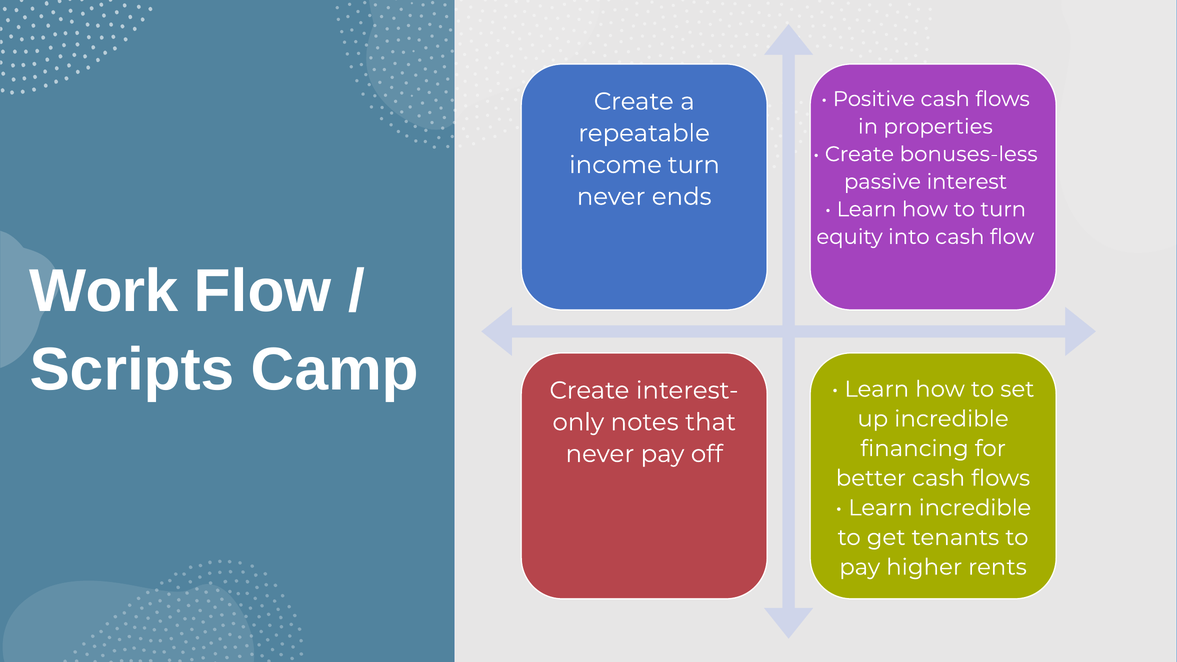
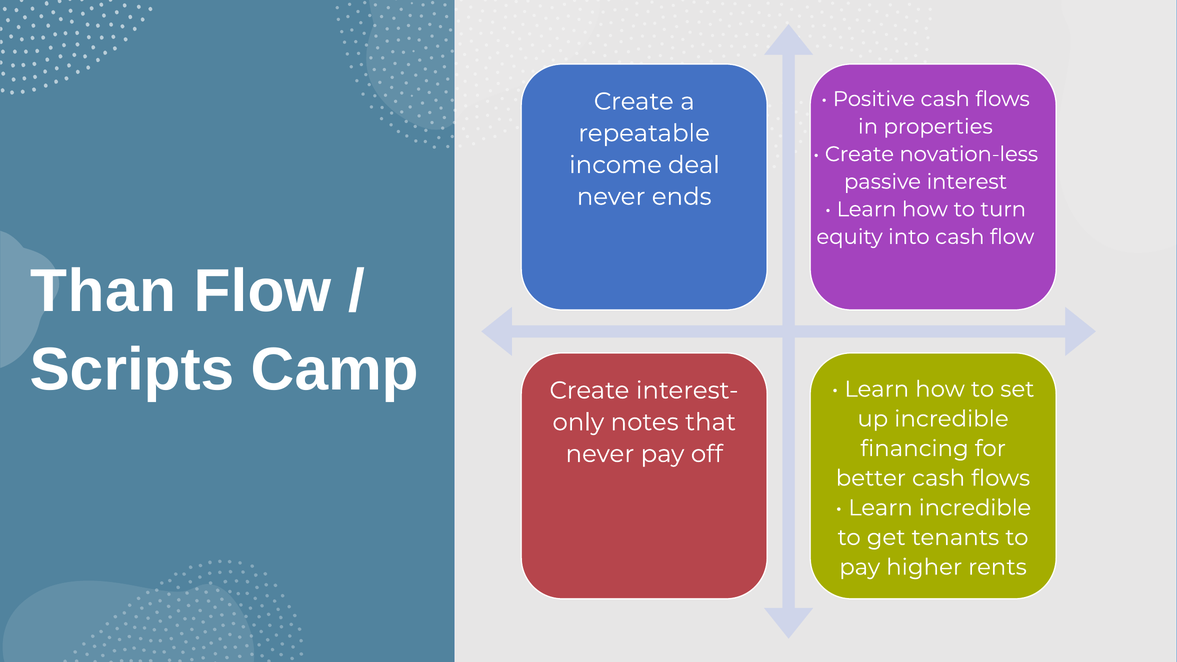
bonuses-less: bonuses-less -> novation-less
income turn: turn -> deal
Work: Work -> Than
